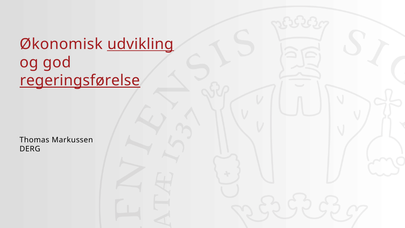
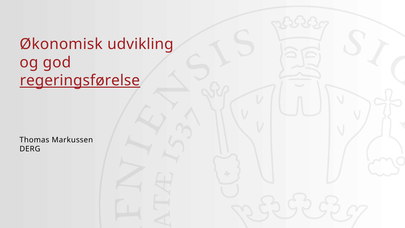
udvikling underline: present -> none
